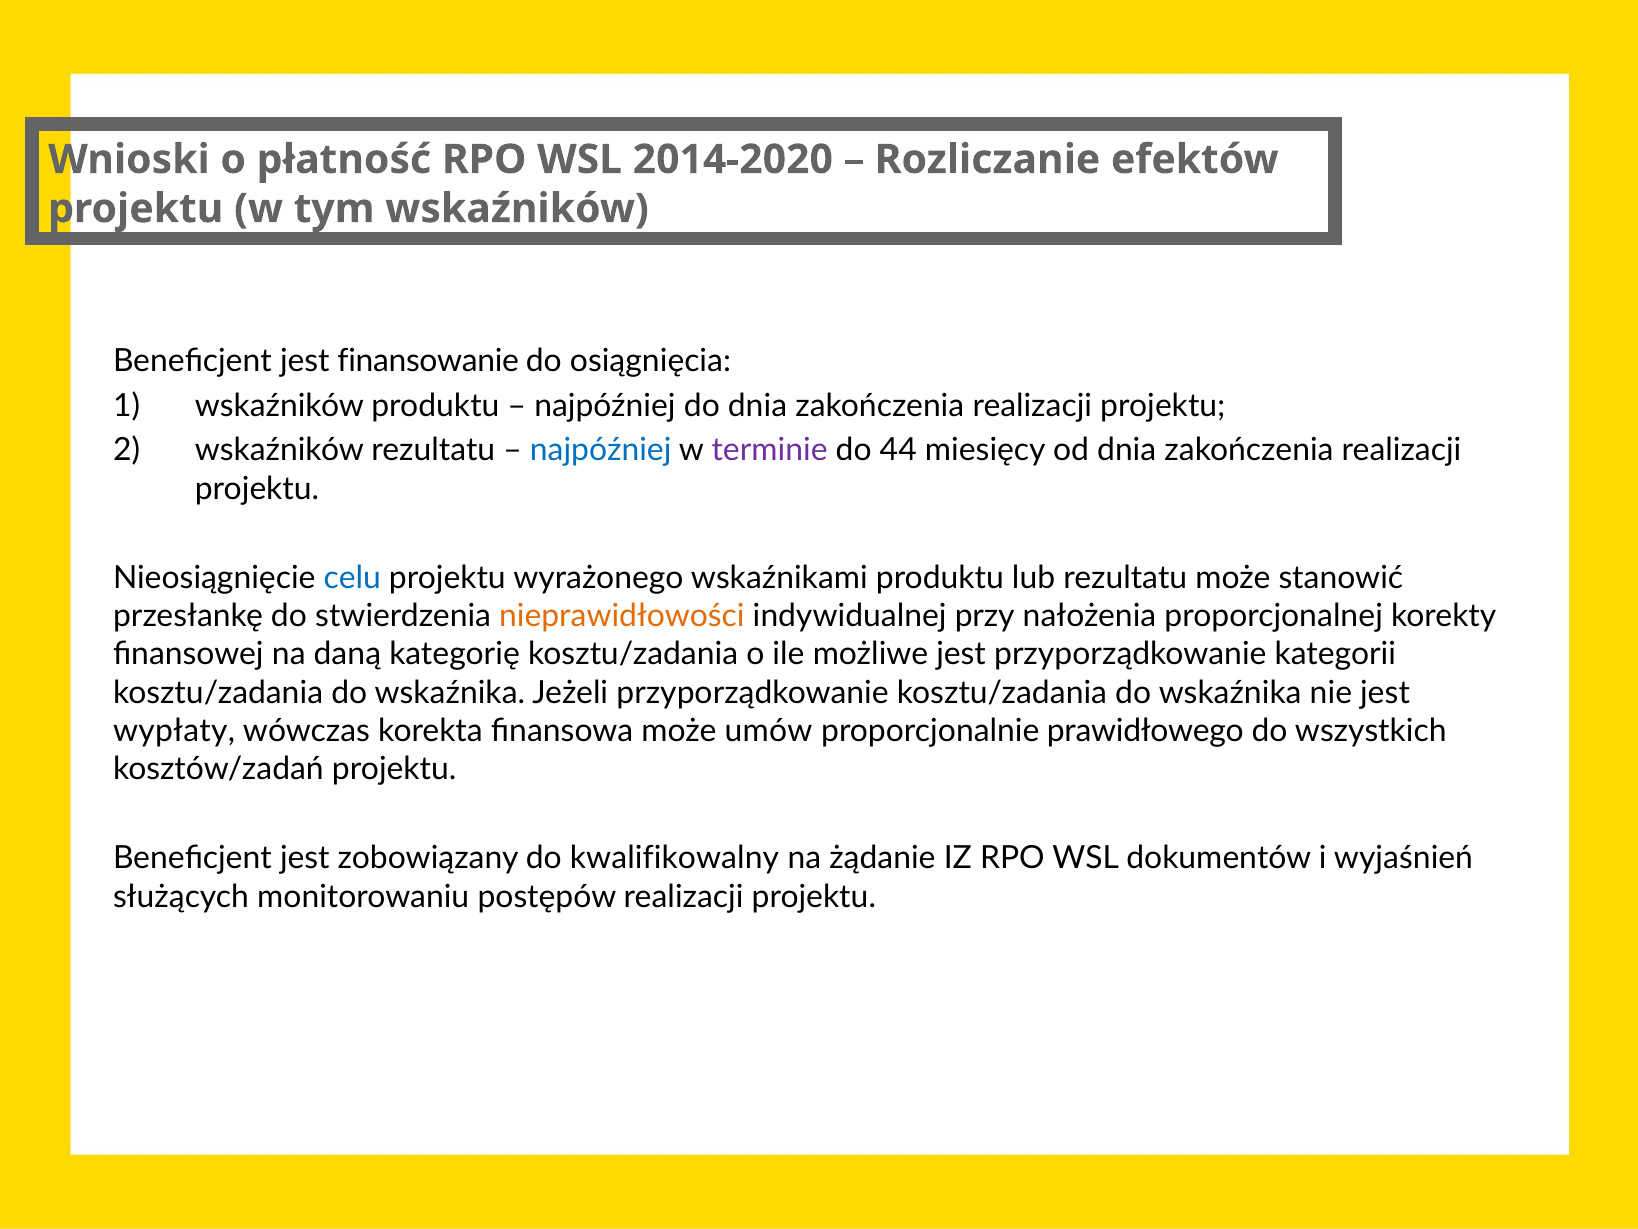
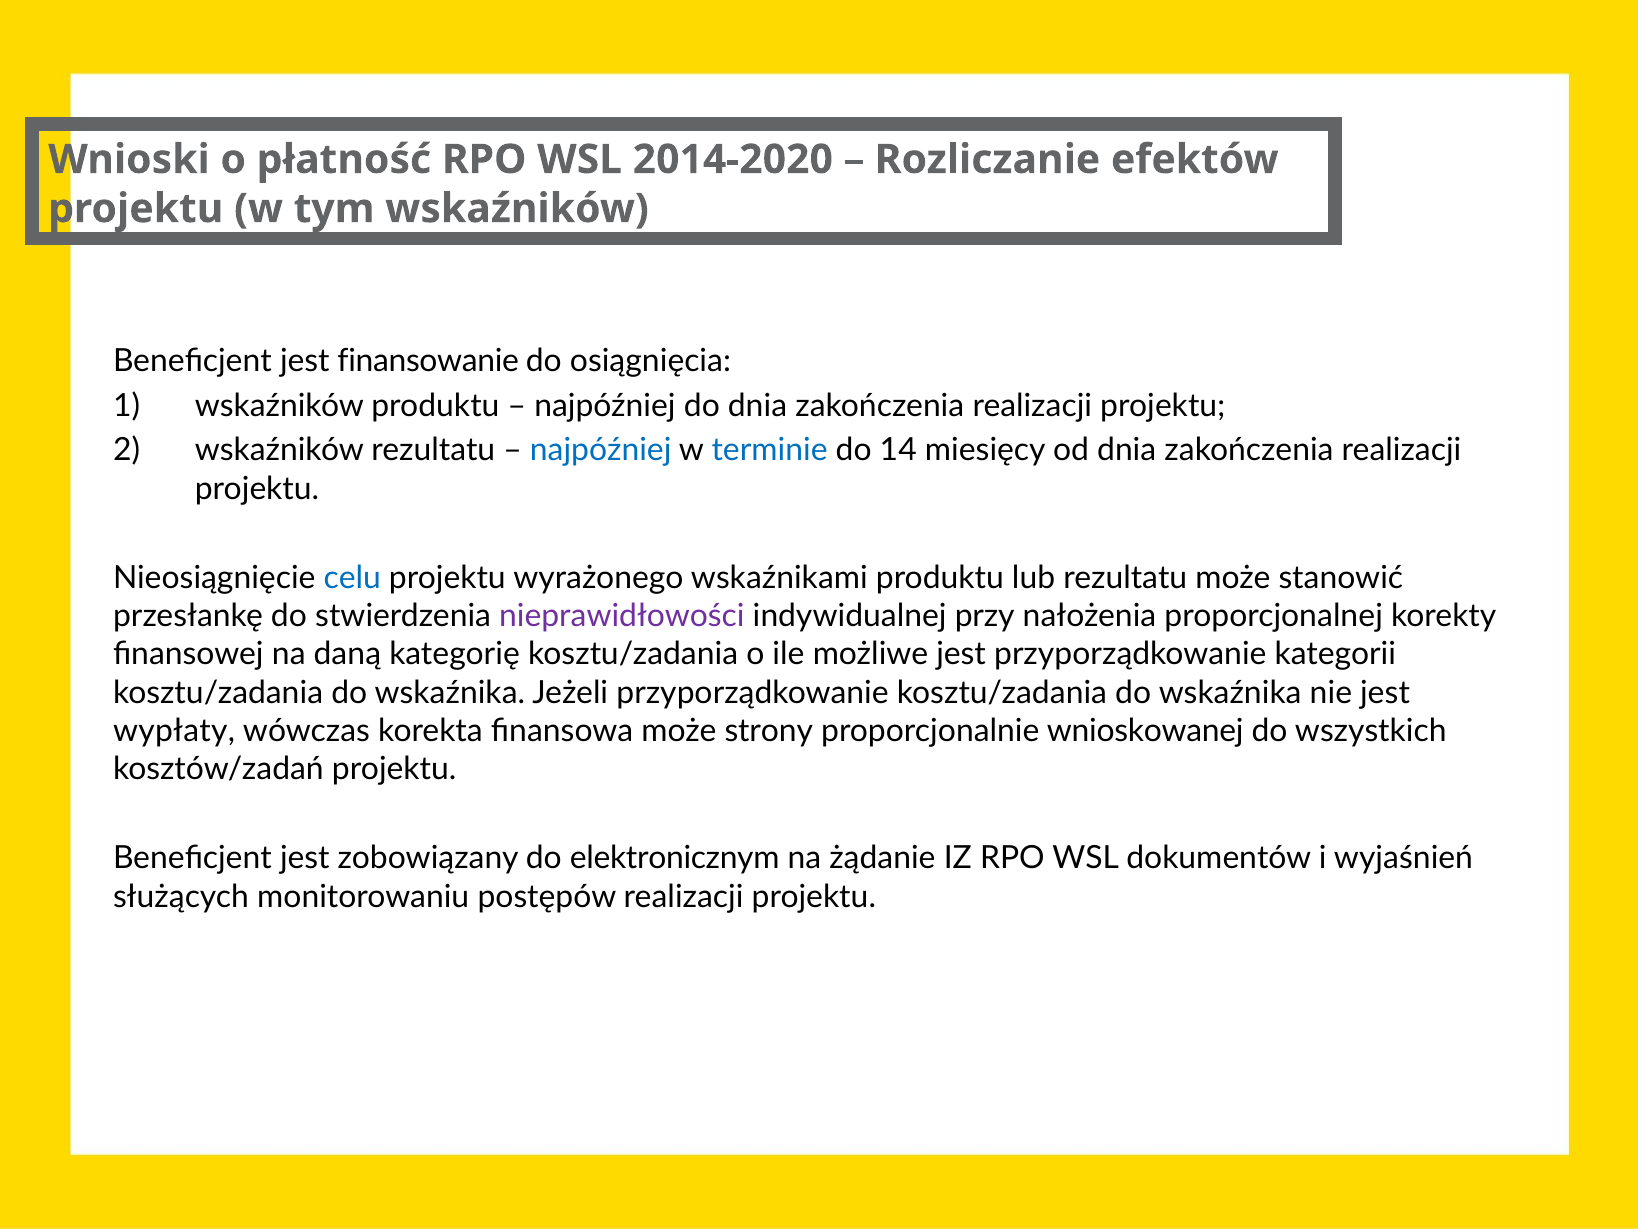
terminie colour: purple -> blue
44: 44 -> 14
nieprawidłowości colour: orange -> purple
umów: umów -> strony
prawidłowego: prawidłowego -> wnioskowanej
kwalifikowalny: kwalifikowalny -> elektronicznym
